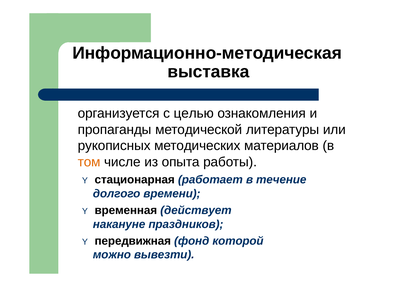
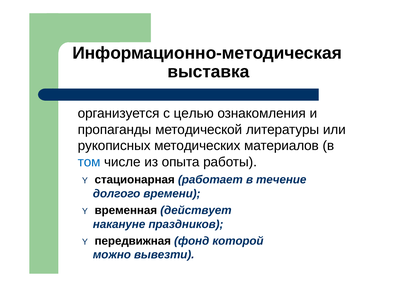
том colour: orange -> blue
